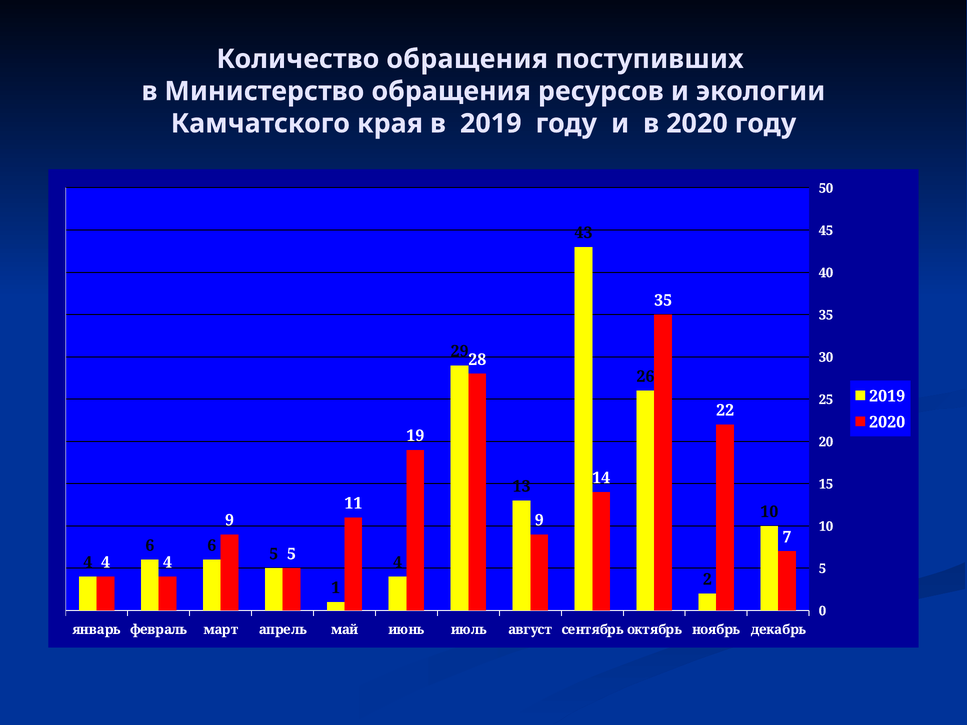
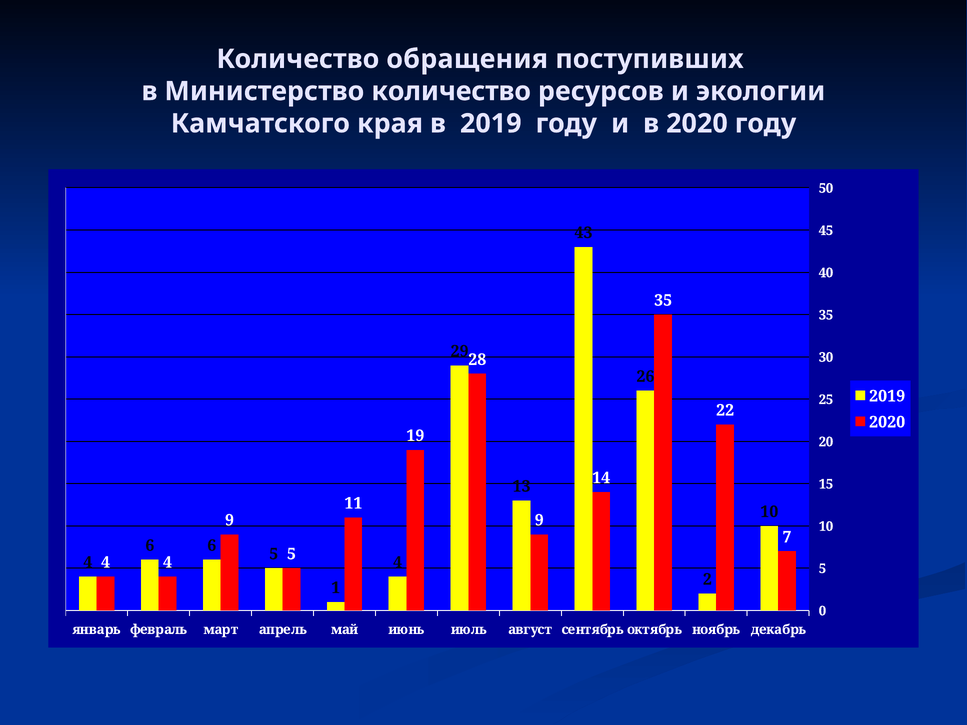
Министерство обращения: обращения -> количество
